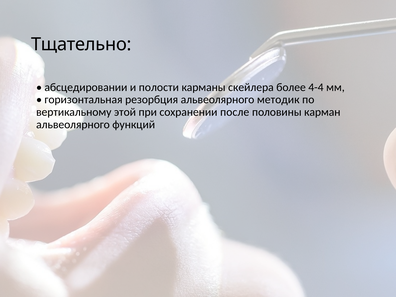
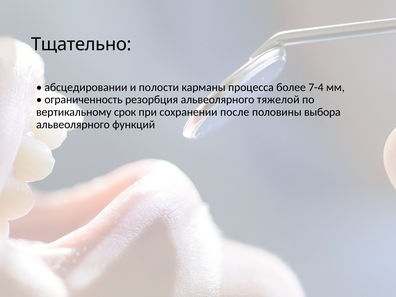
скейлера: скейлера -> процесса
4-4: 4-4 -> 7-4
горизонтальная: горизонтальная -> ограниченность
методик: методик -> тяжелой
этой: этой -> срок
карман: карман -> выбора
